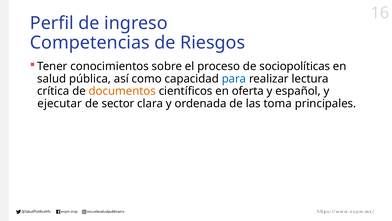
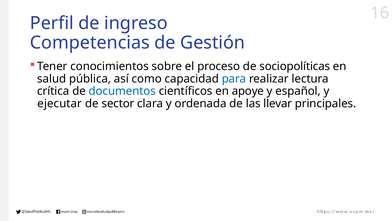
Riesgos: Riesgos -> Gestión
documentos colour: orange -> blue
oferta: oferta -> apoye
toma: toma -> llevar
